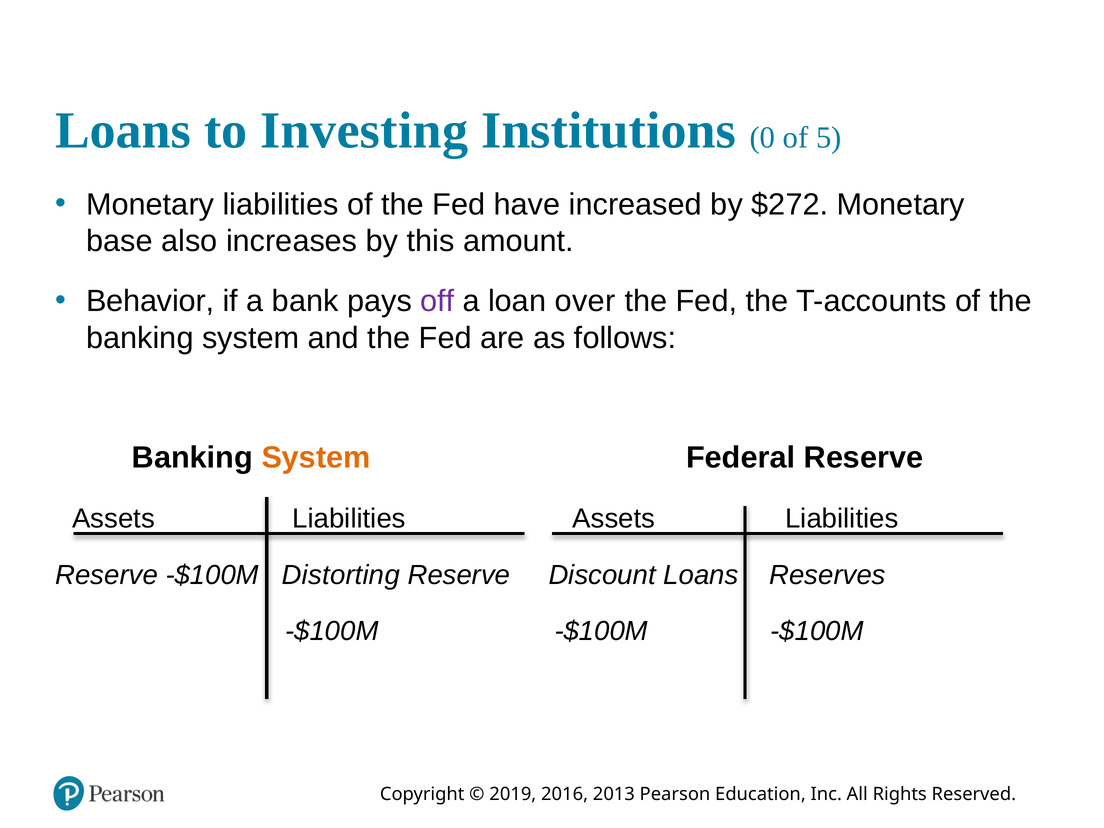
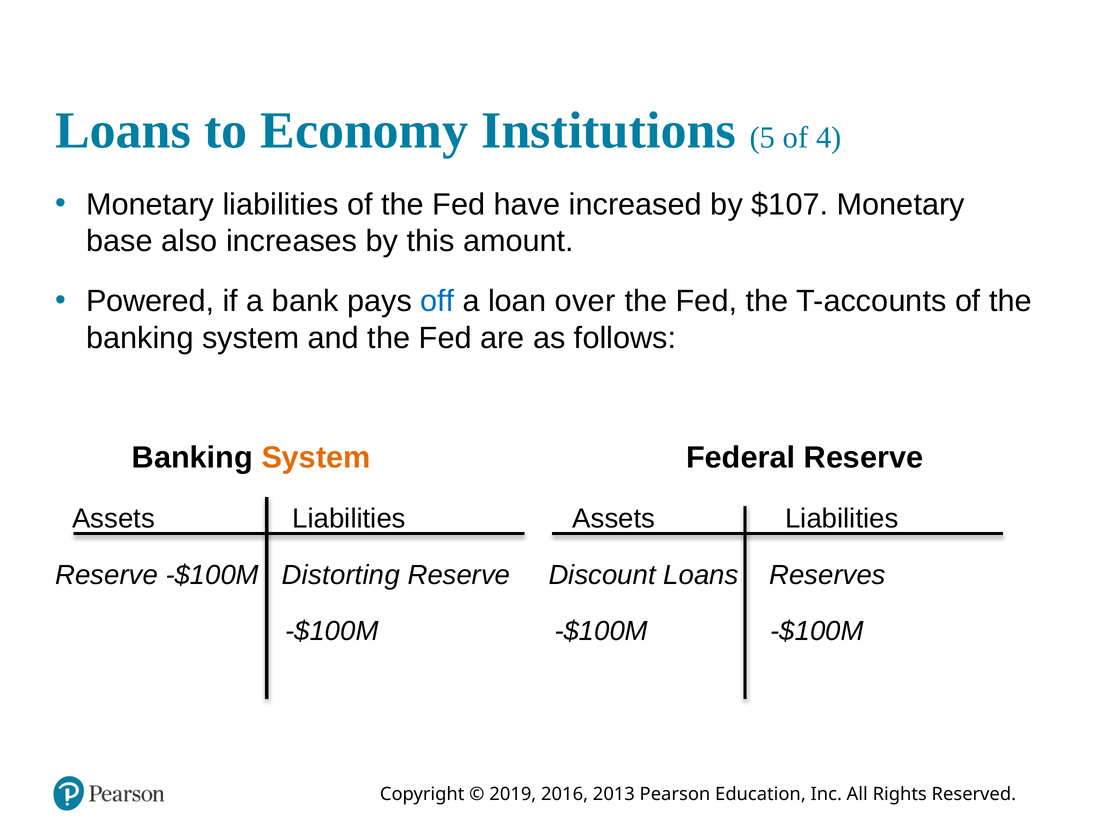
Investing: Investing -> Economy
0: 0 -> 5
5: 5 -> 4
$272: $272 -> $107
Behavior: Behavior -> Powered
off colour: purple -> blue
